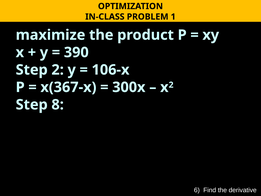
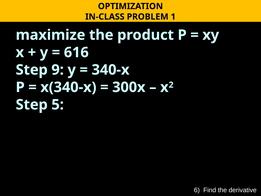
390: 390 -> 616
Step 2: 2 -> 9
106-x: 106-x -> 340-x
x(367-x: x(367-x -> x(340-x
8: 8 -> 5
